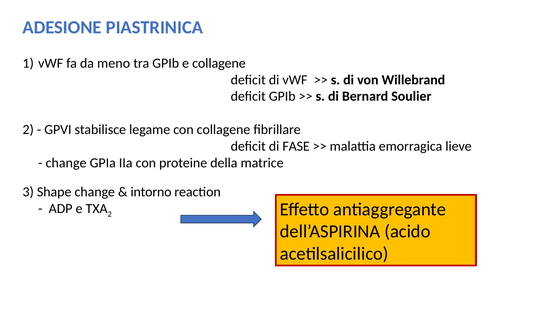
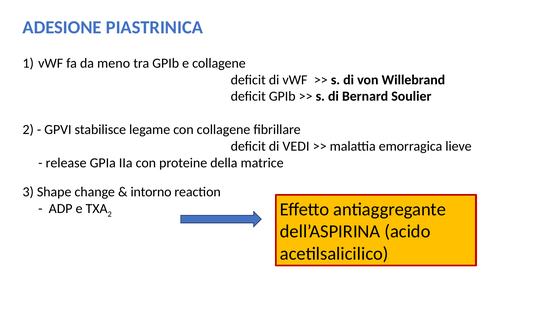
FASE: FASE -> VEDI
change at (66, 163): change -> release
